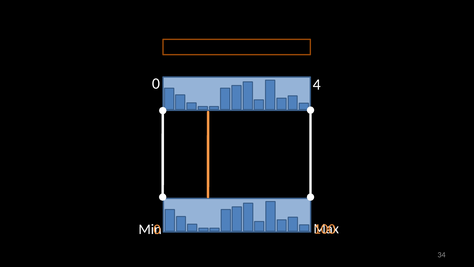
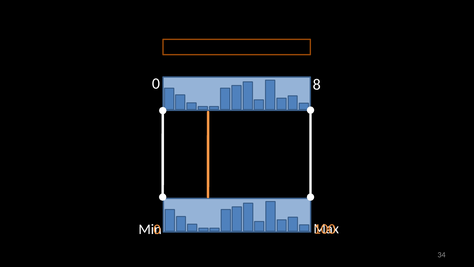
4: 4 -> 8
